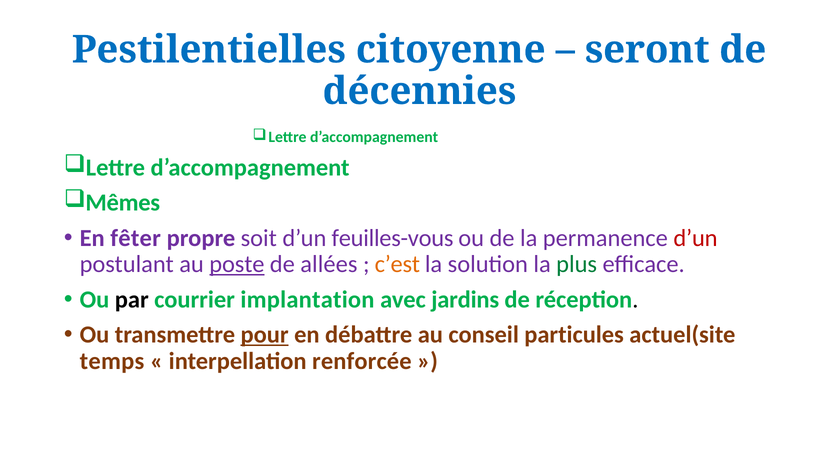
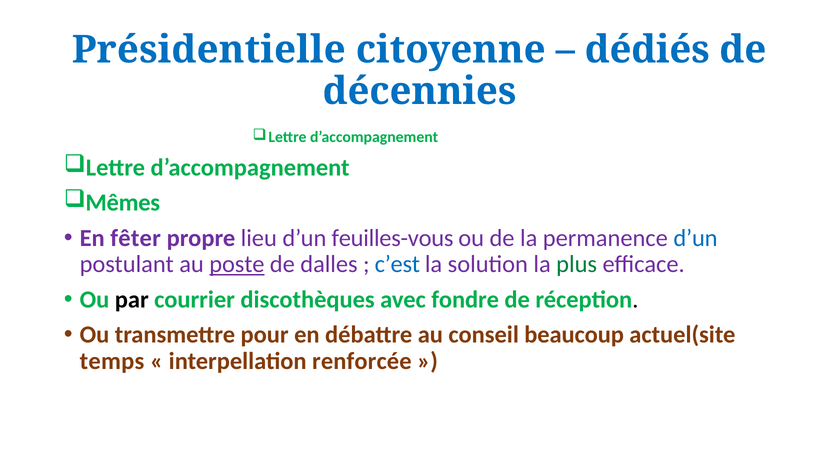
Pestilentielles: Pestilentielles -> Présidentielle
seront: seront -> dédiés
soit: soit -> lieu
d’un at (695, 238) colour: red -> blue
allées: allées -> dalles
c’est colour: orange -> blue
implantation: implantation -> discothèques
jardins: jardins -> fondre
pour underline: present -> none
particules: particules -> beaucoup
